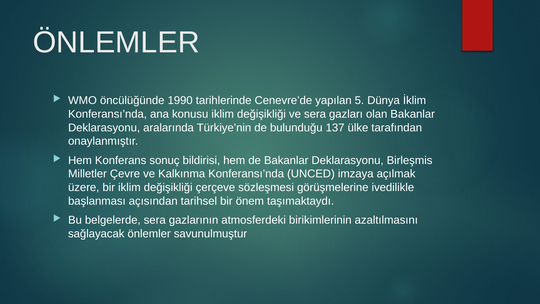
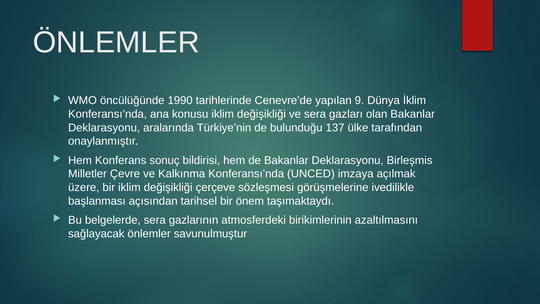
5: 5 -> 9
